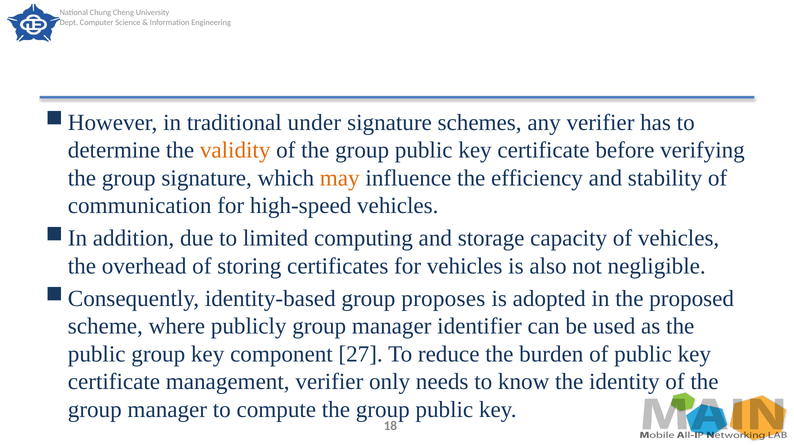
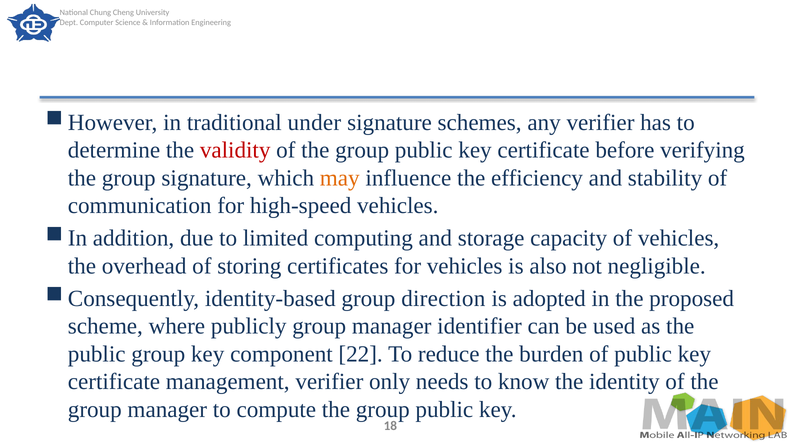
validity colour: orange -> red
proposes: proposes -> direction
27: 27 -> 22
